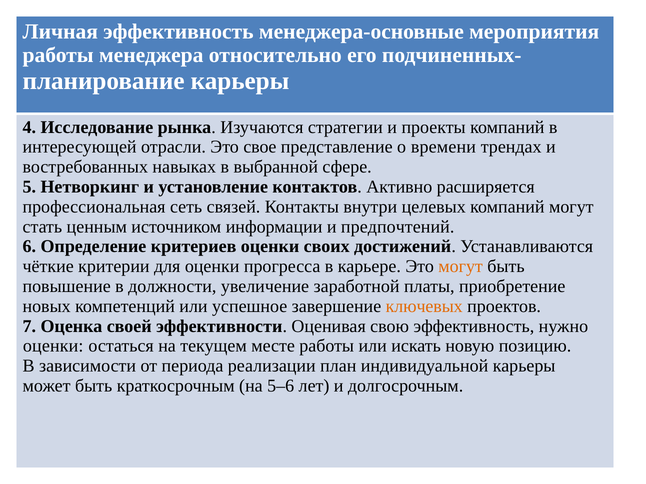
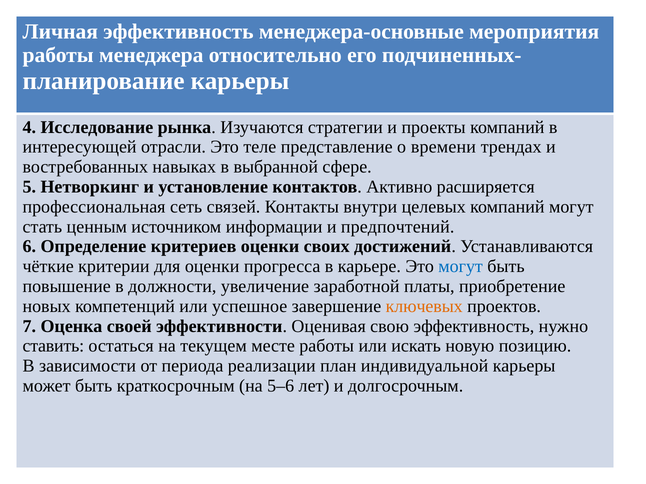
свое: свое -> теле
могут at (461, 267) colour: orange -> blue
оценки at (53, 346): оценки -> ставить
